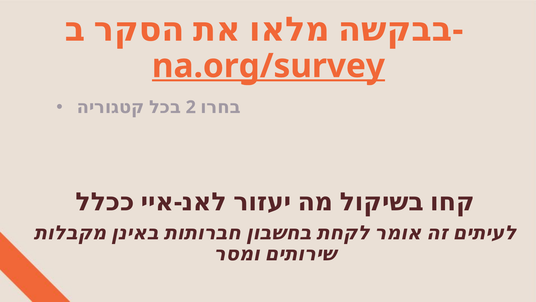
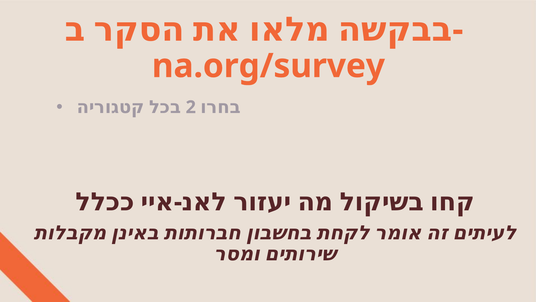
na.org/survey underline: present -> none
